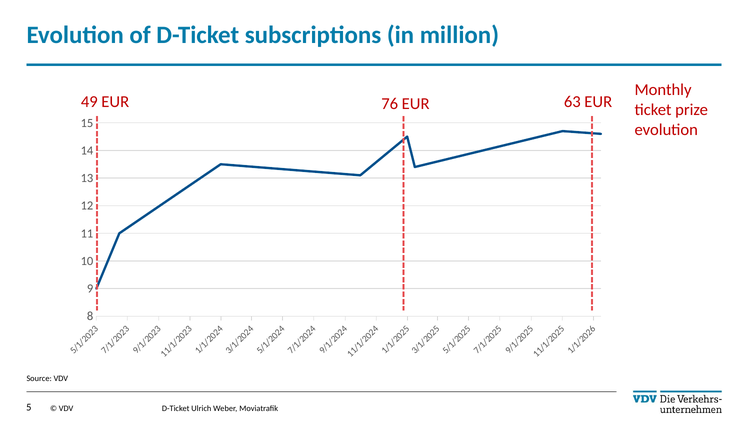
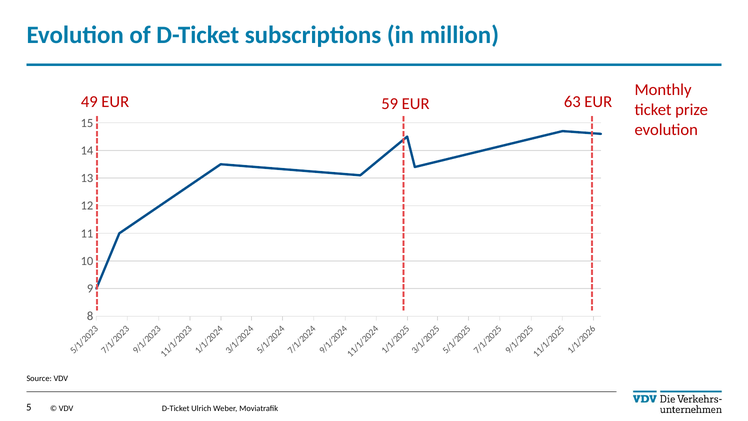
76: 76 -> 59
